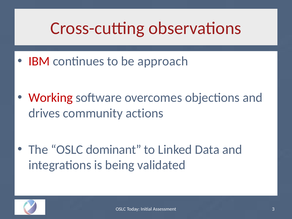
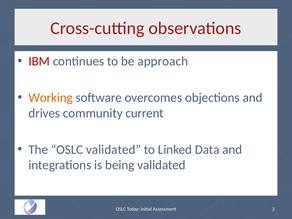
Working colour: red -> orange
actions: actions -> current
OSLC dominant: dominant -> validated
